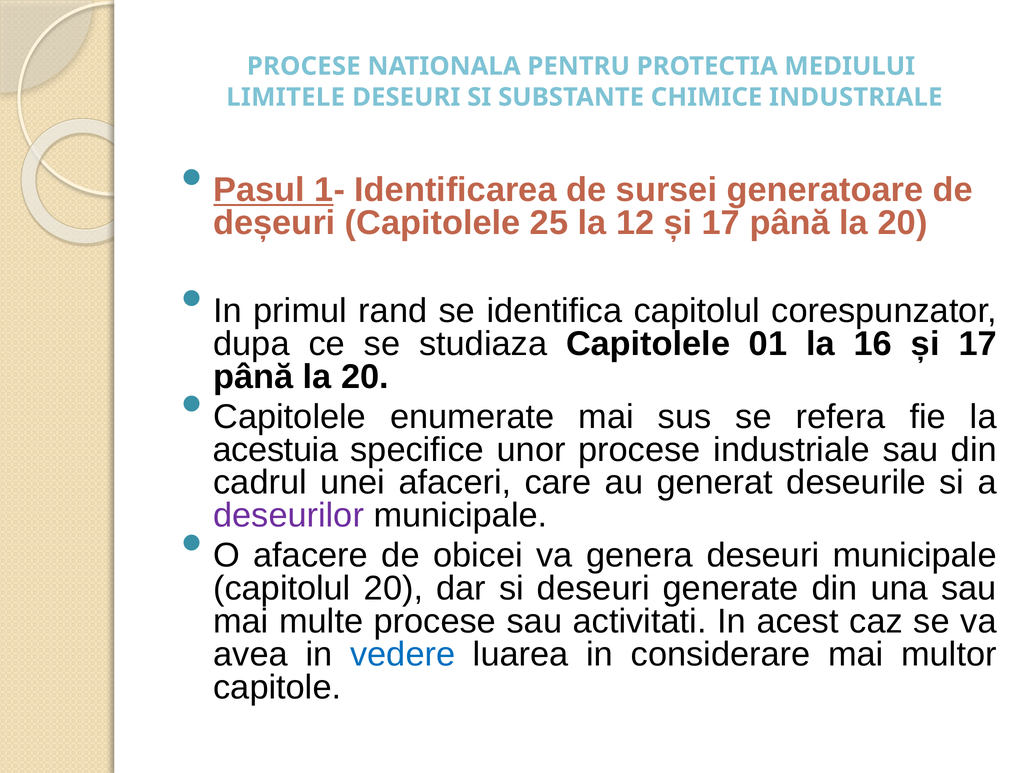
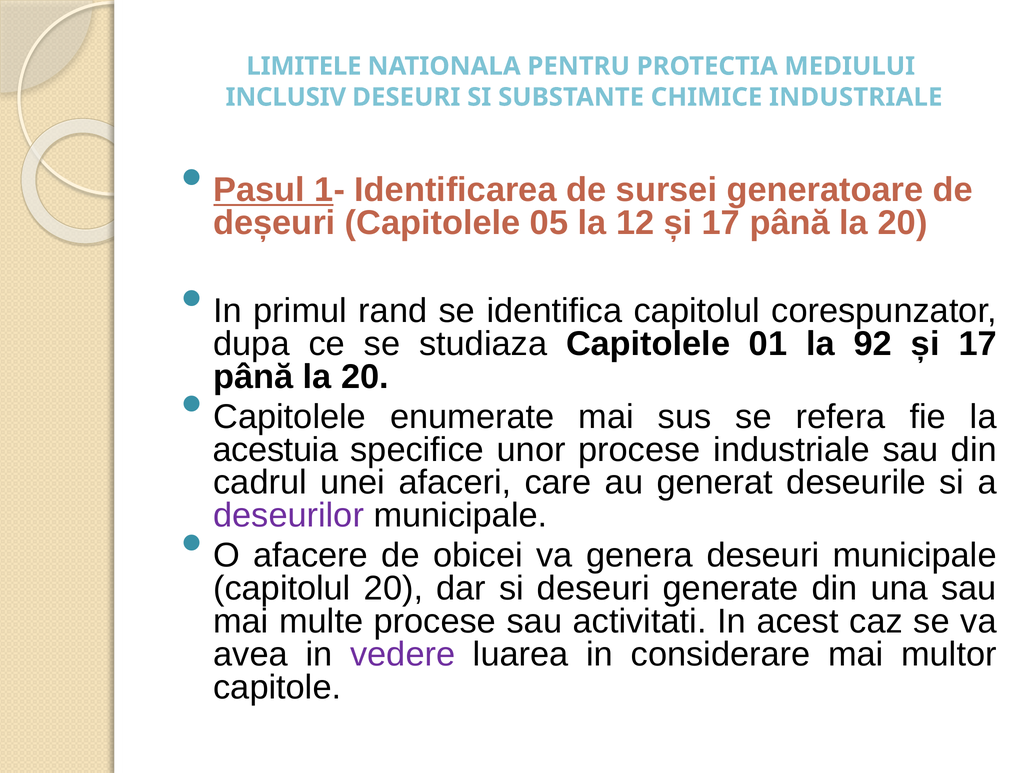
PROCESE at (304, 66): PROCESE -> LIMITELE
LIMITELE: LIMITELE -> INCLUSIV
25: 25 -> 05
16: 16 -> 92
vedere colour: blue -> purple
